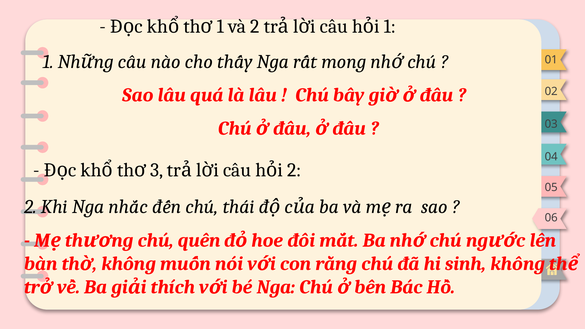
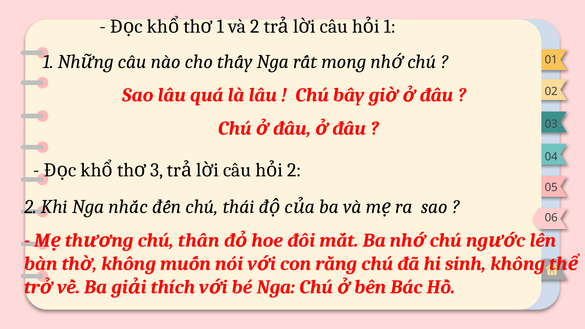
quên: quên -> thân
